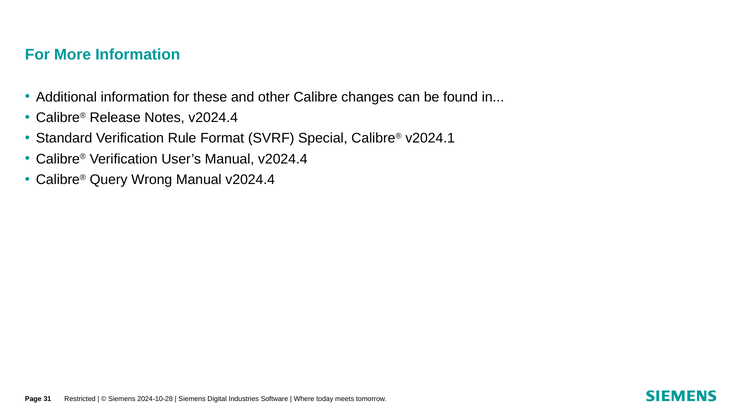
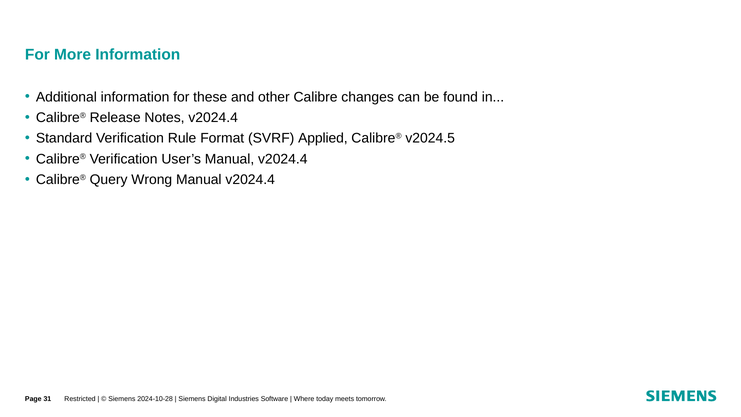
Special: Special -> Applied
v2024.1: v2024.1 -> v2024.5
